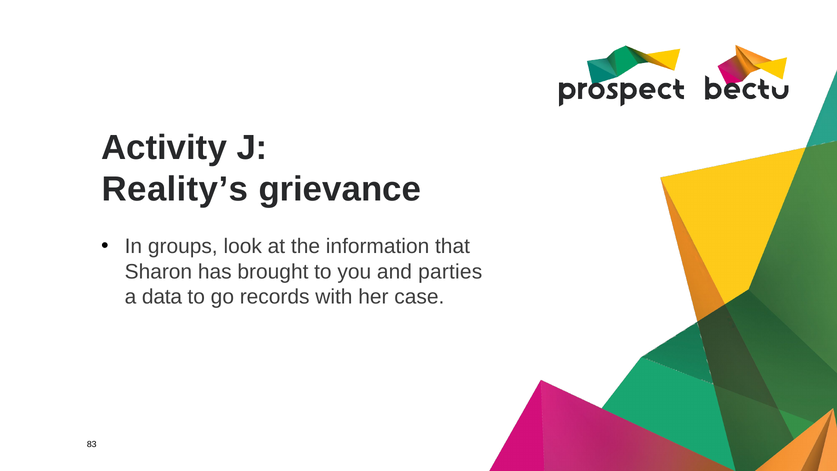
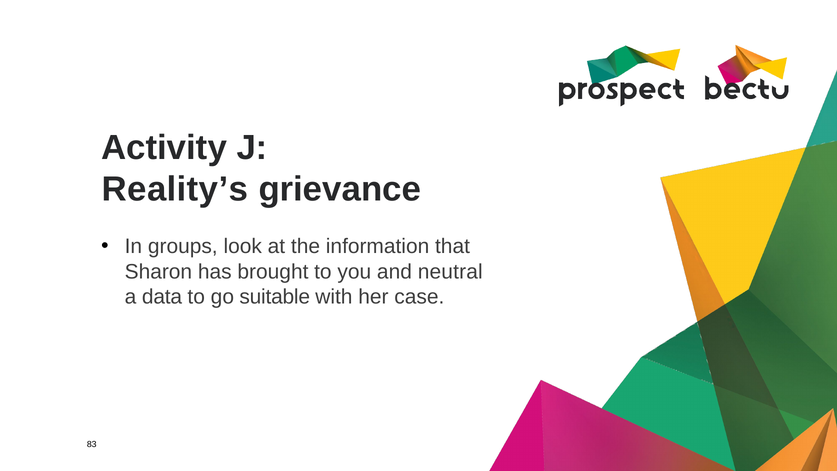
parties: parties -> neutral
records: records -> suitable
